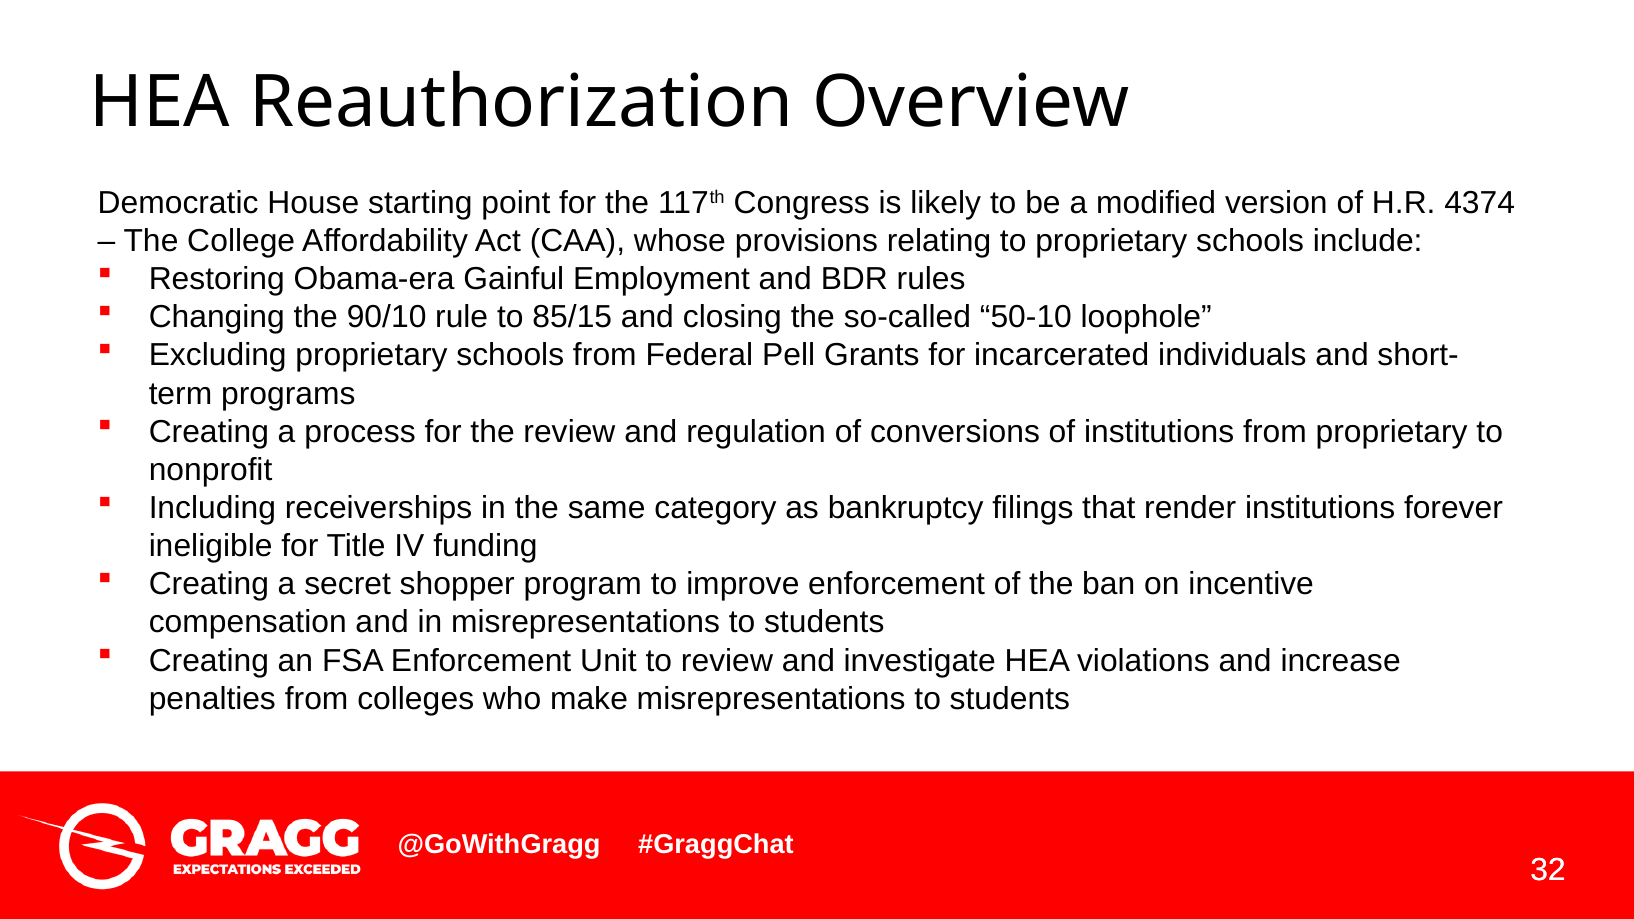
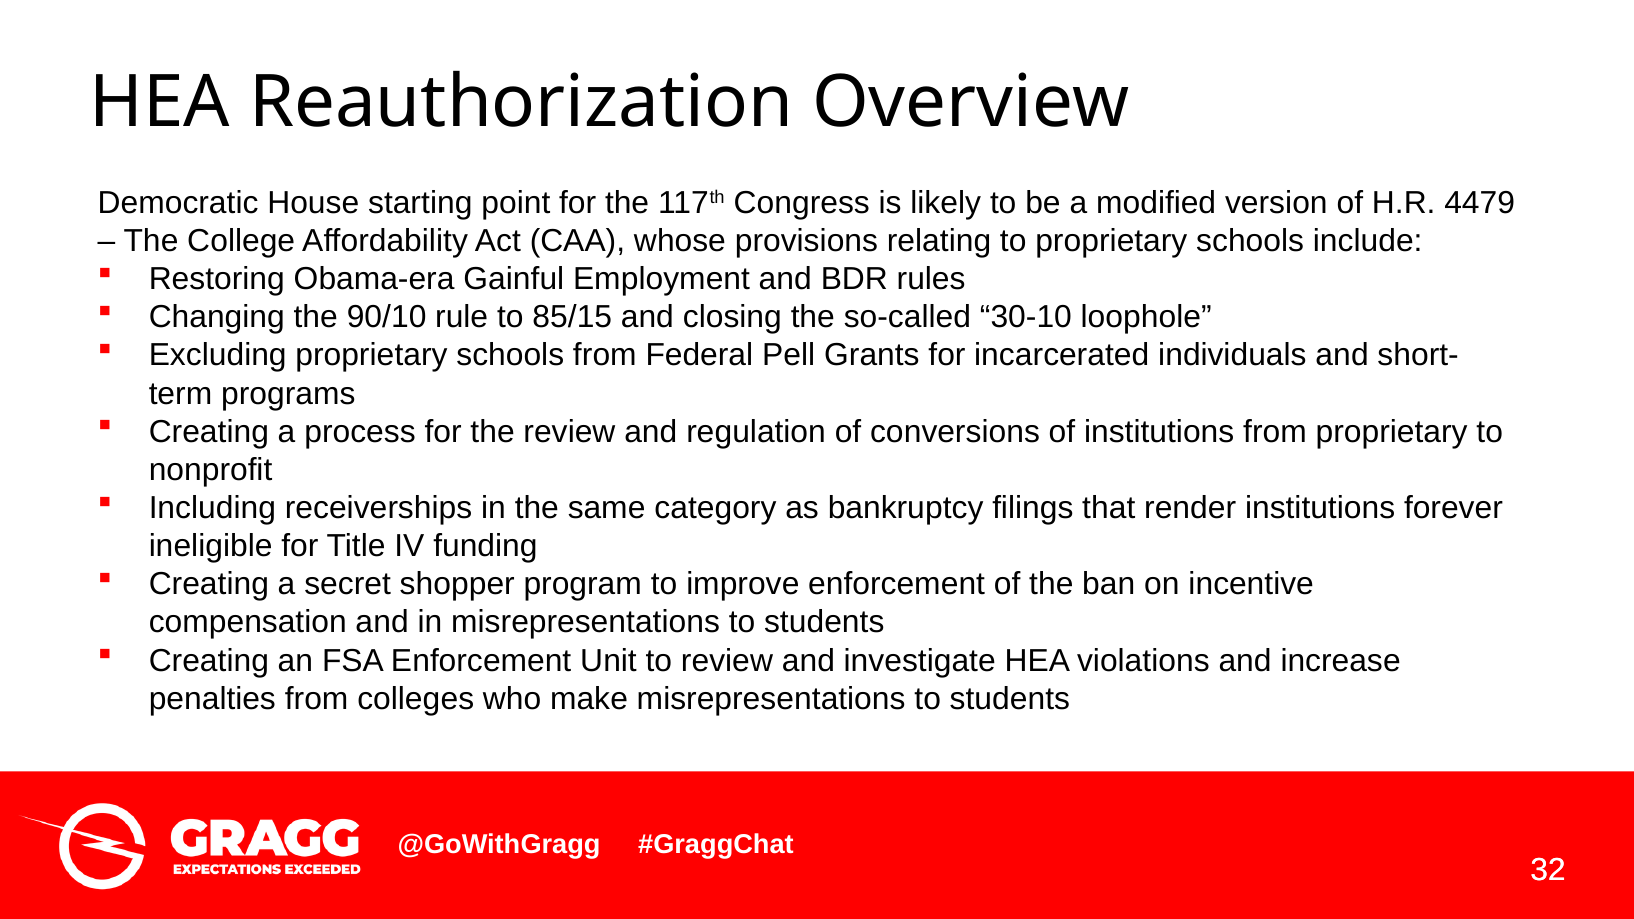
4374: 4374 -> 4479
50-10: 50-10 -> 30-10
